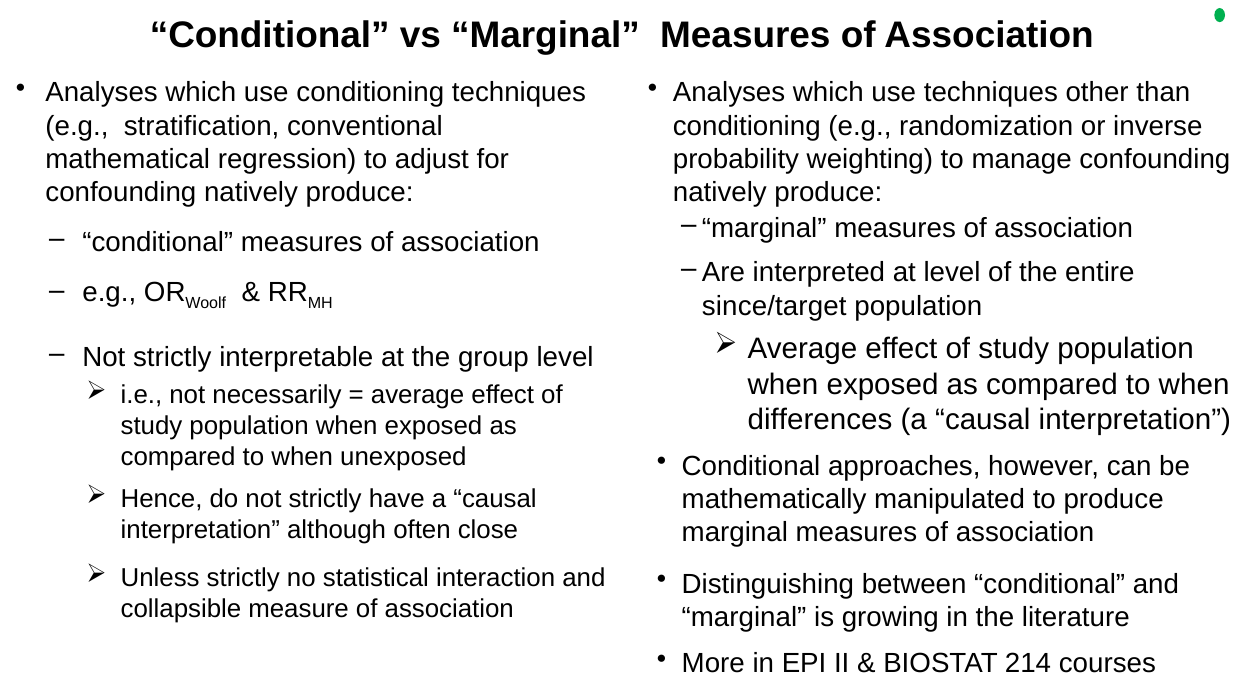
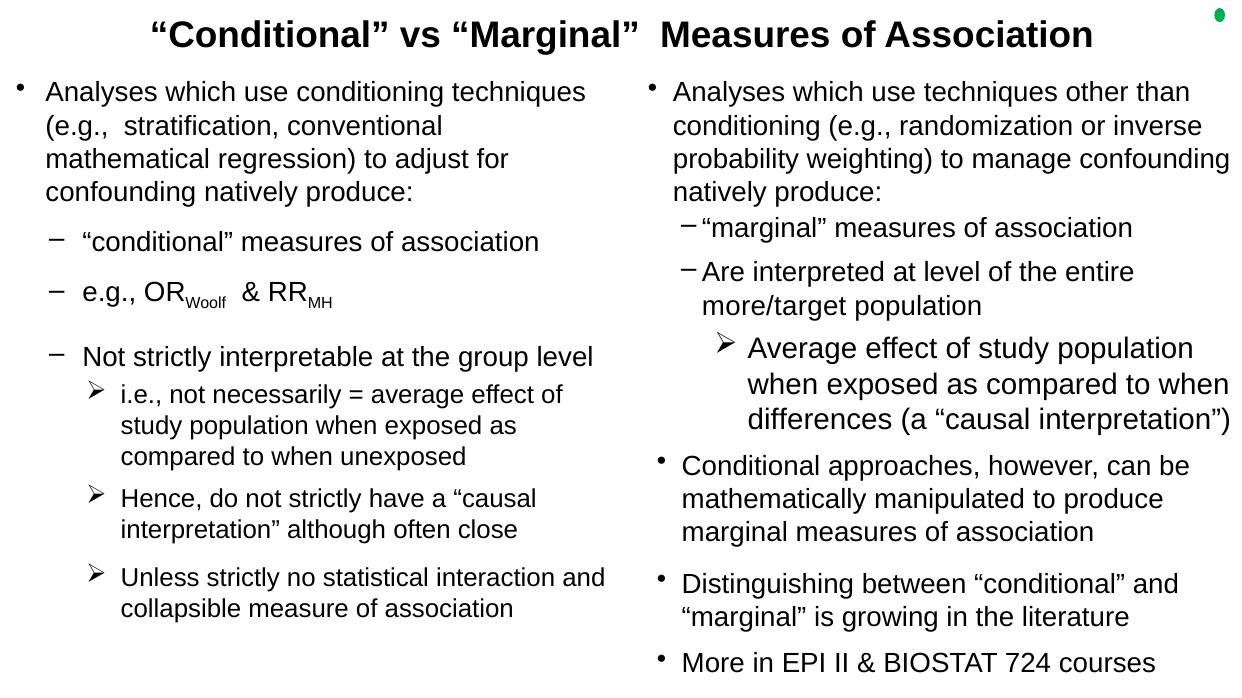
since/target: since/target -> more/target
214: 214 -> 724
